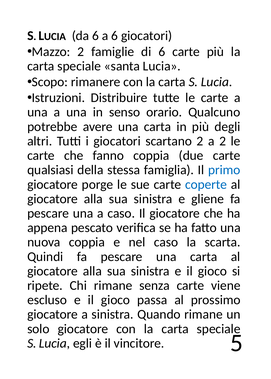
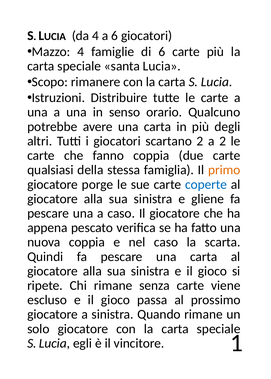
da 6: 6 -> 4
Mazzo 2: 2 -> 4
primo colour: blue -> orange
5: 5 -> 1
